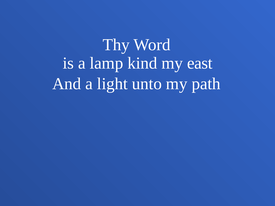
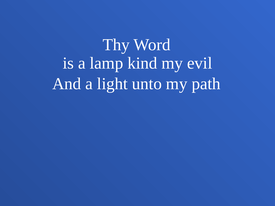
east: east -> evil
